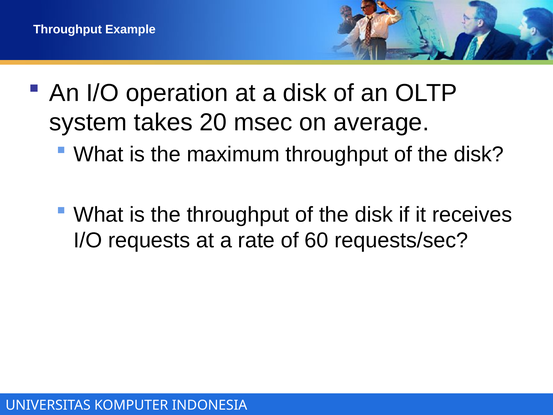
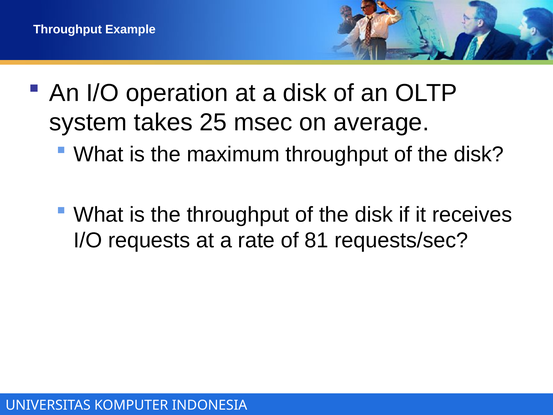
20: 20 -> 25
60: 60 -> 81
